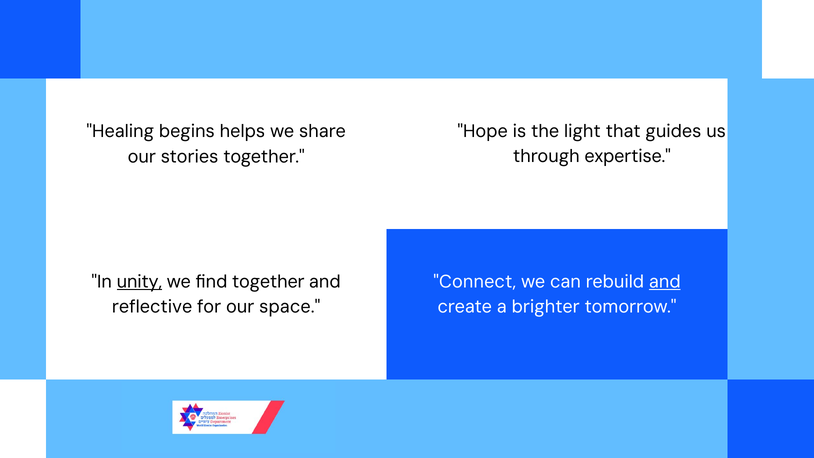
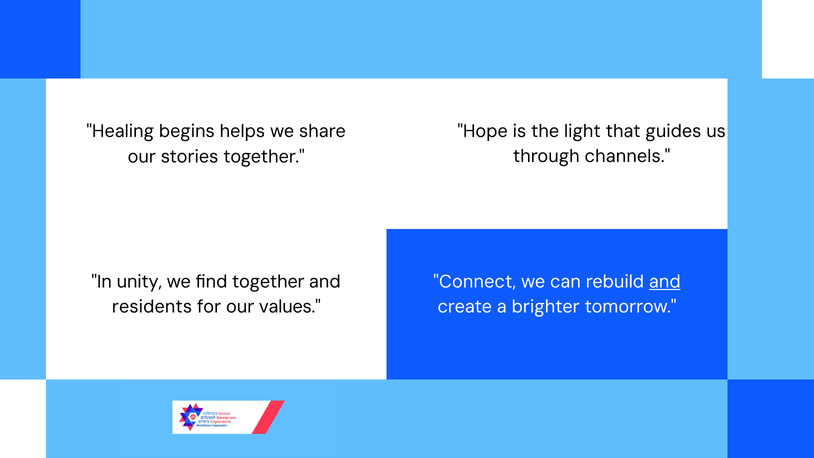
expertise: expertise -> channels
unity underline: present -> none
reflective: reflective -> residents
space: space -> values
